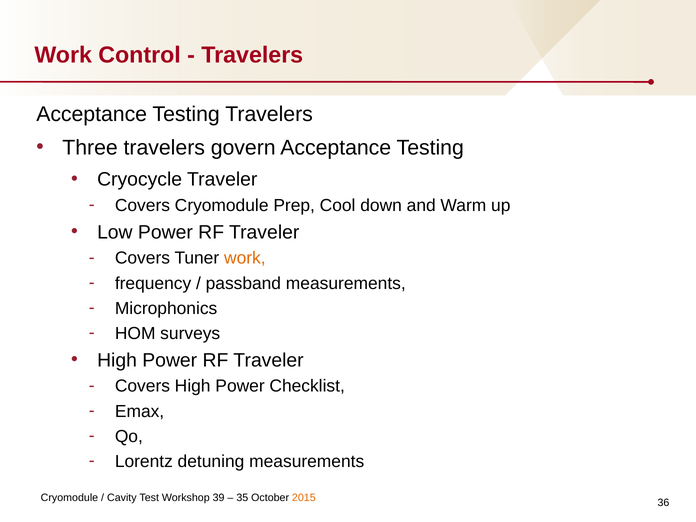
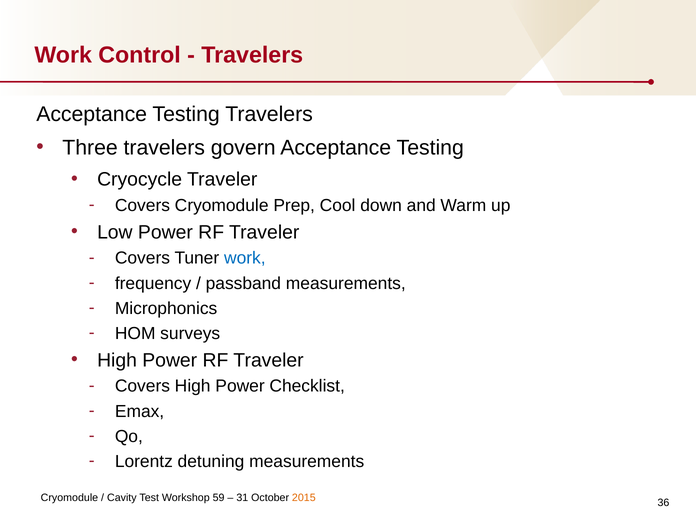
work at (245, 258) colour: orange -> blue
39: 39 -> 59
35: 35 -> 31
